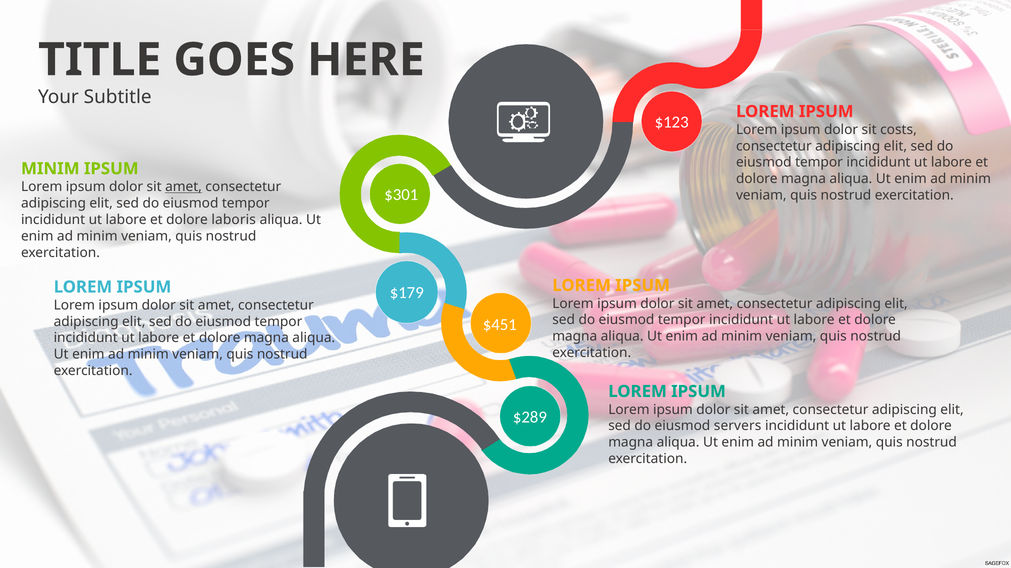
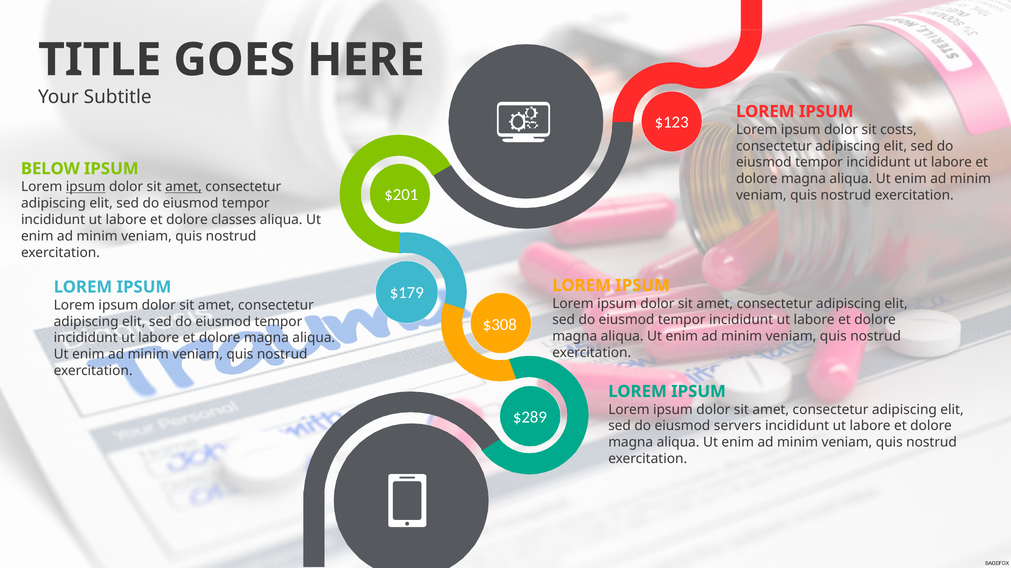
MINIM at (50, 169): MINIM -> BELOW
ipsum at (86, 187) underline: none -> present
$301: $301 -> $201
laboris: laboris -> classes
$451: $451 -> $308
